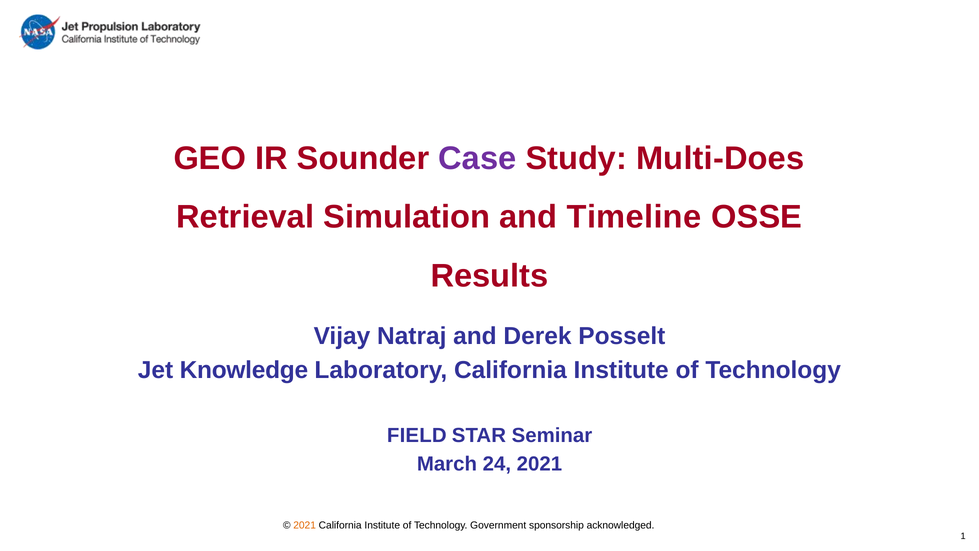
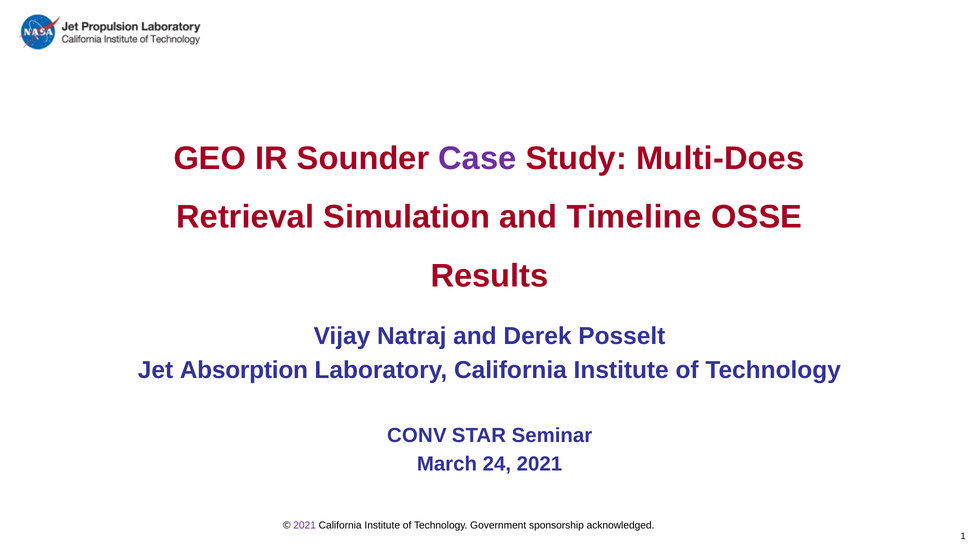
Knowledge: Knowledge -> Absorption
FIELD: FIELD -> CONV
2021 at (305, 525) colour: orange -> purple
